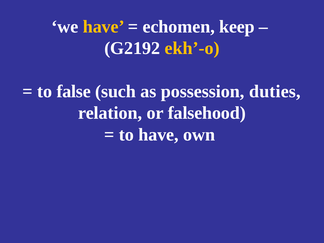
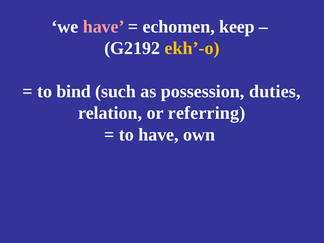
have at (104, 27) colour: yellow -> pink
false: false -> bind
falsehood: falsehood -> referring
